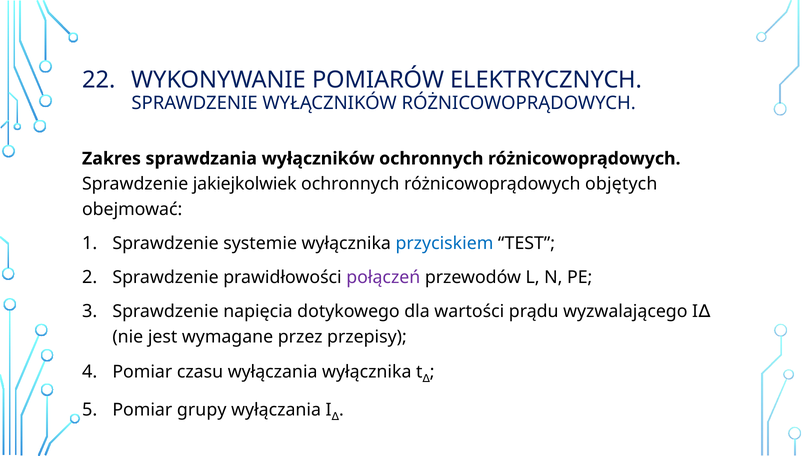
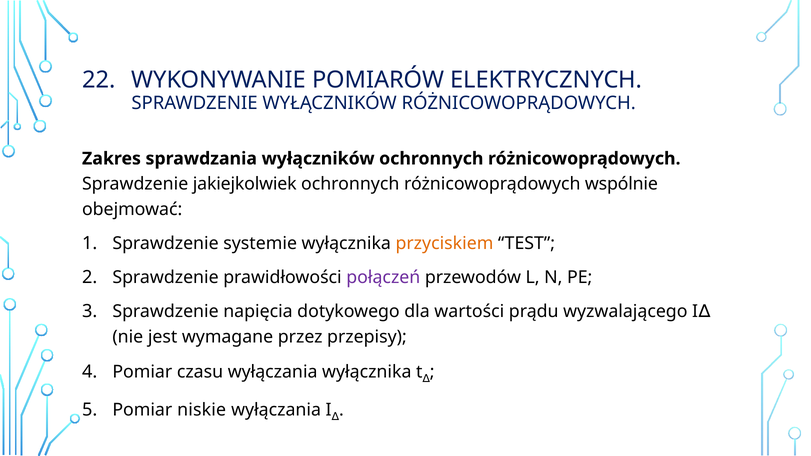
objętych: objętych -> wspólnie
przyciskiem colour: blue -> orange
grupy: grupy -> niskie
